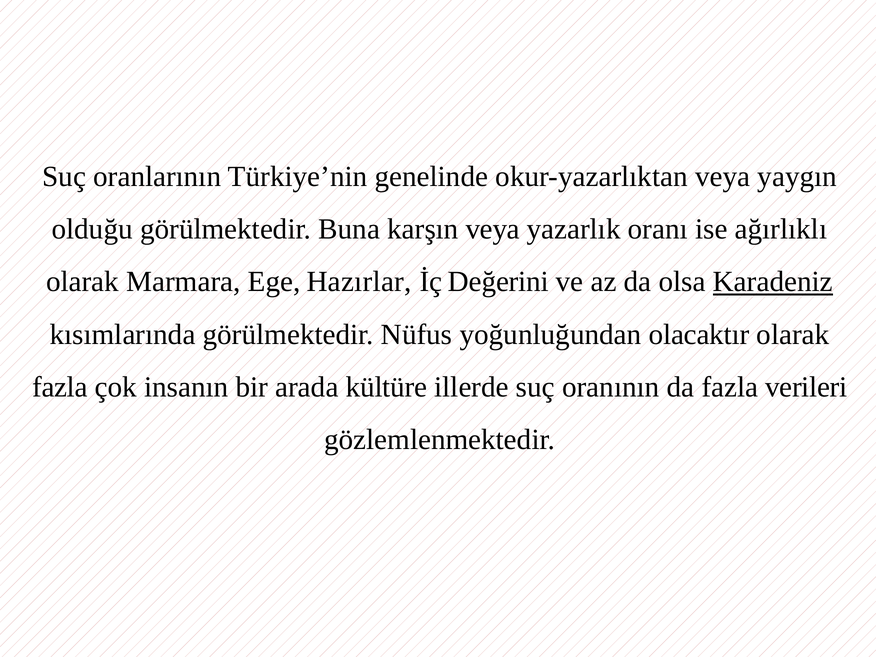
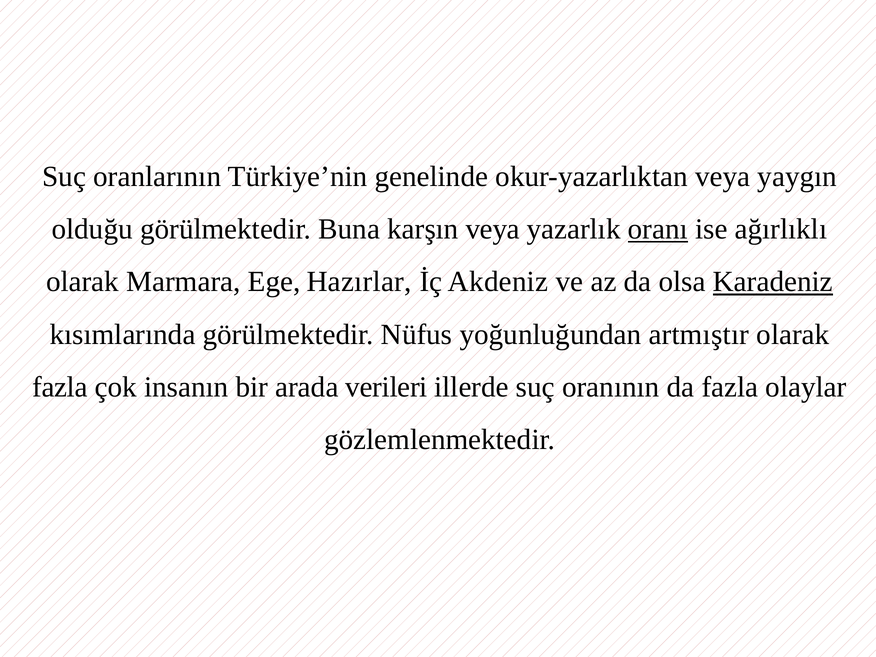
oranı underline: none -> present
Değerini: Değerini -> Akdeniz
olacaktır: olacaktır -> artmıştır
kültüre: kültüre -> verileri
verileri: verileri -> olaylar
